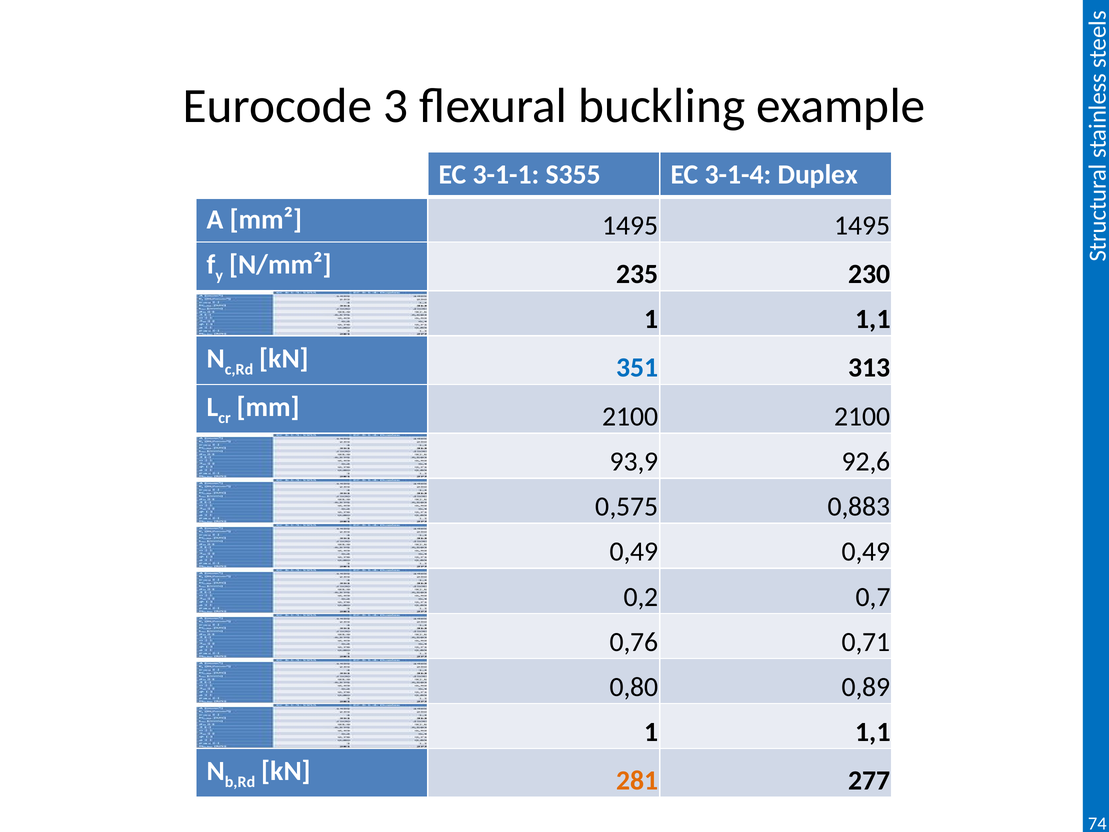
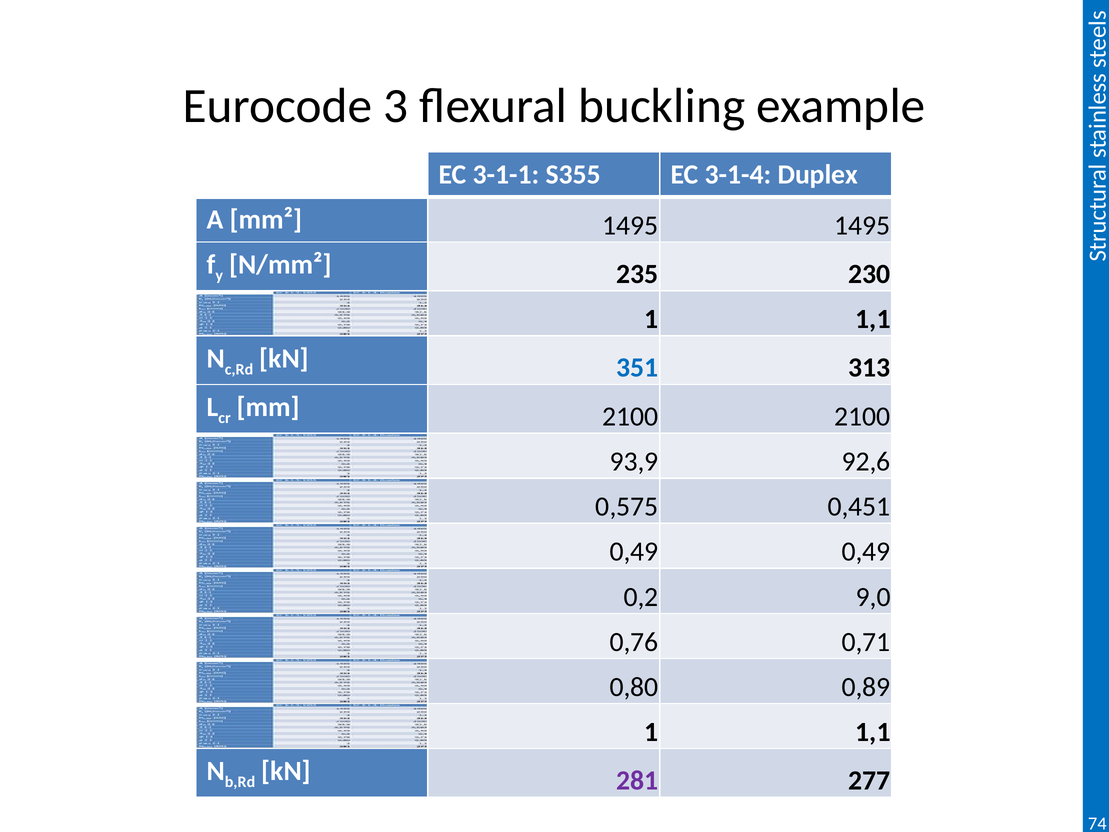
0,883: 0,883 -> 0,451
0,7: 0,7 -> 9,0
281 colour: orange -> purple
